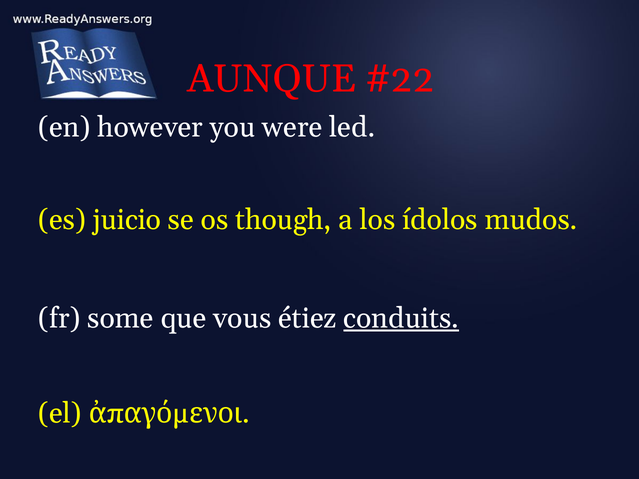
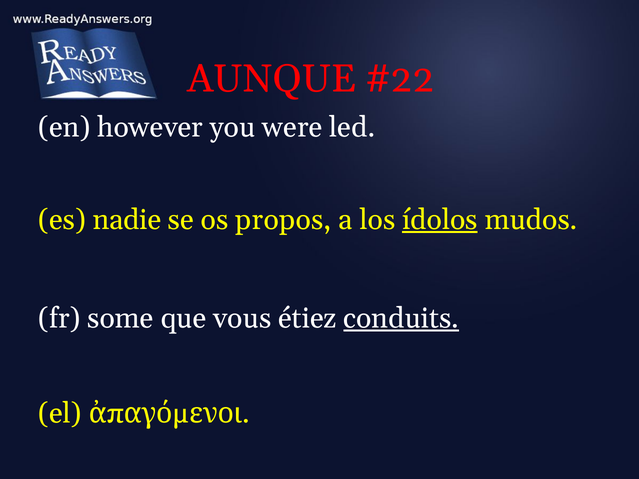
juicio: juicio -> nadie
though: though -> propos
ídolos underline: none -> present
